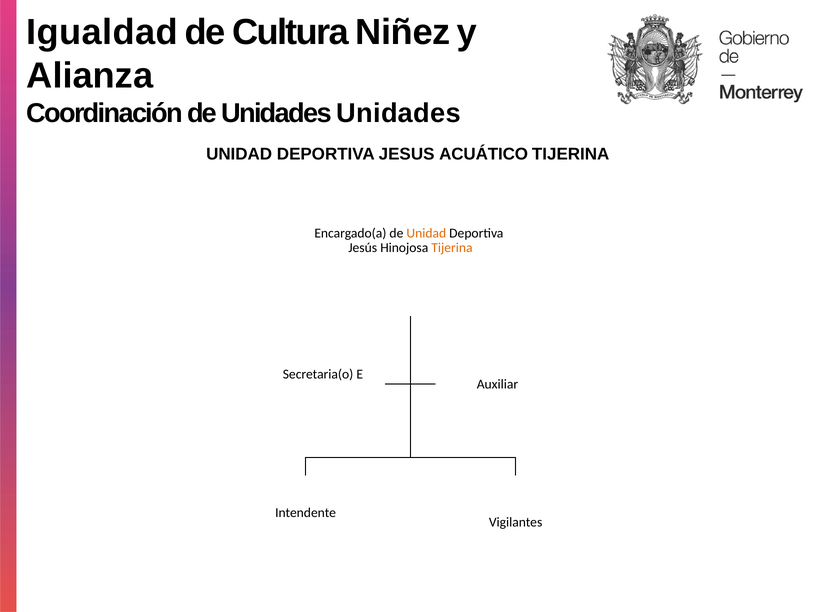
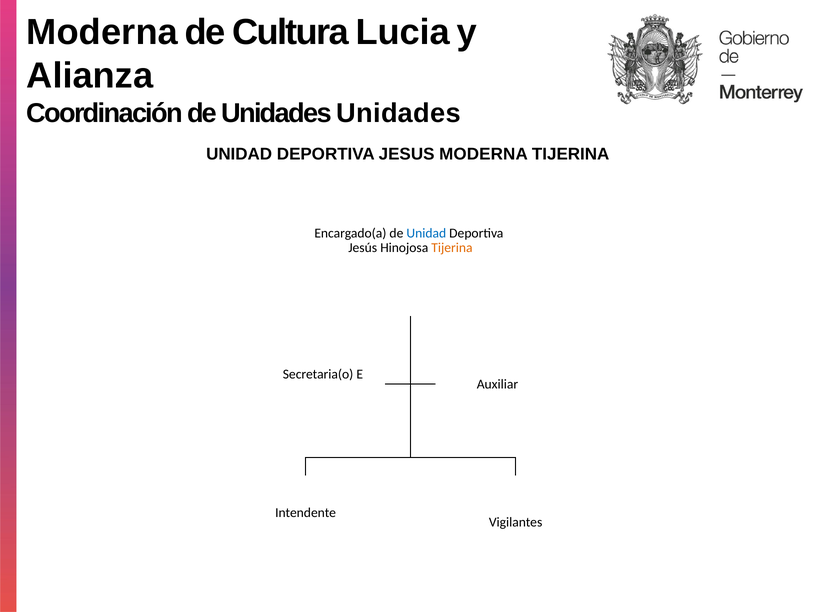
Igualdad at (102, 32): Igualdad -> Moderna
Niñez: Niñez -> Lucia
JESUS ACUÁTICO: ACUÁTICO -> MODERNA
Unidad at (426, 233) colour: orange -> blue
